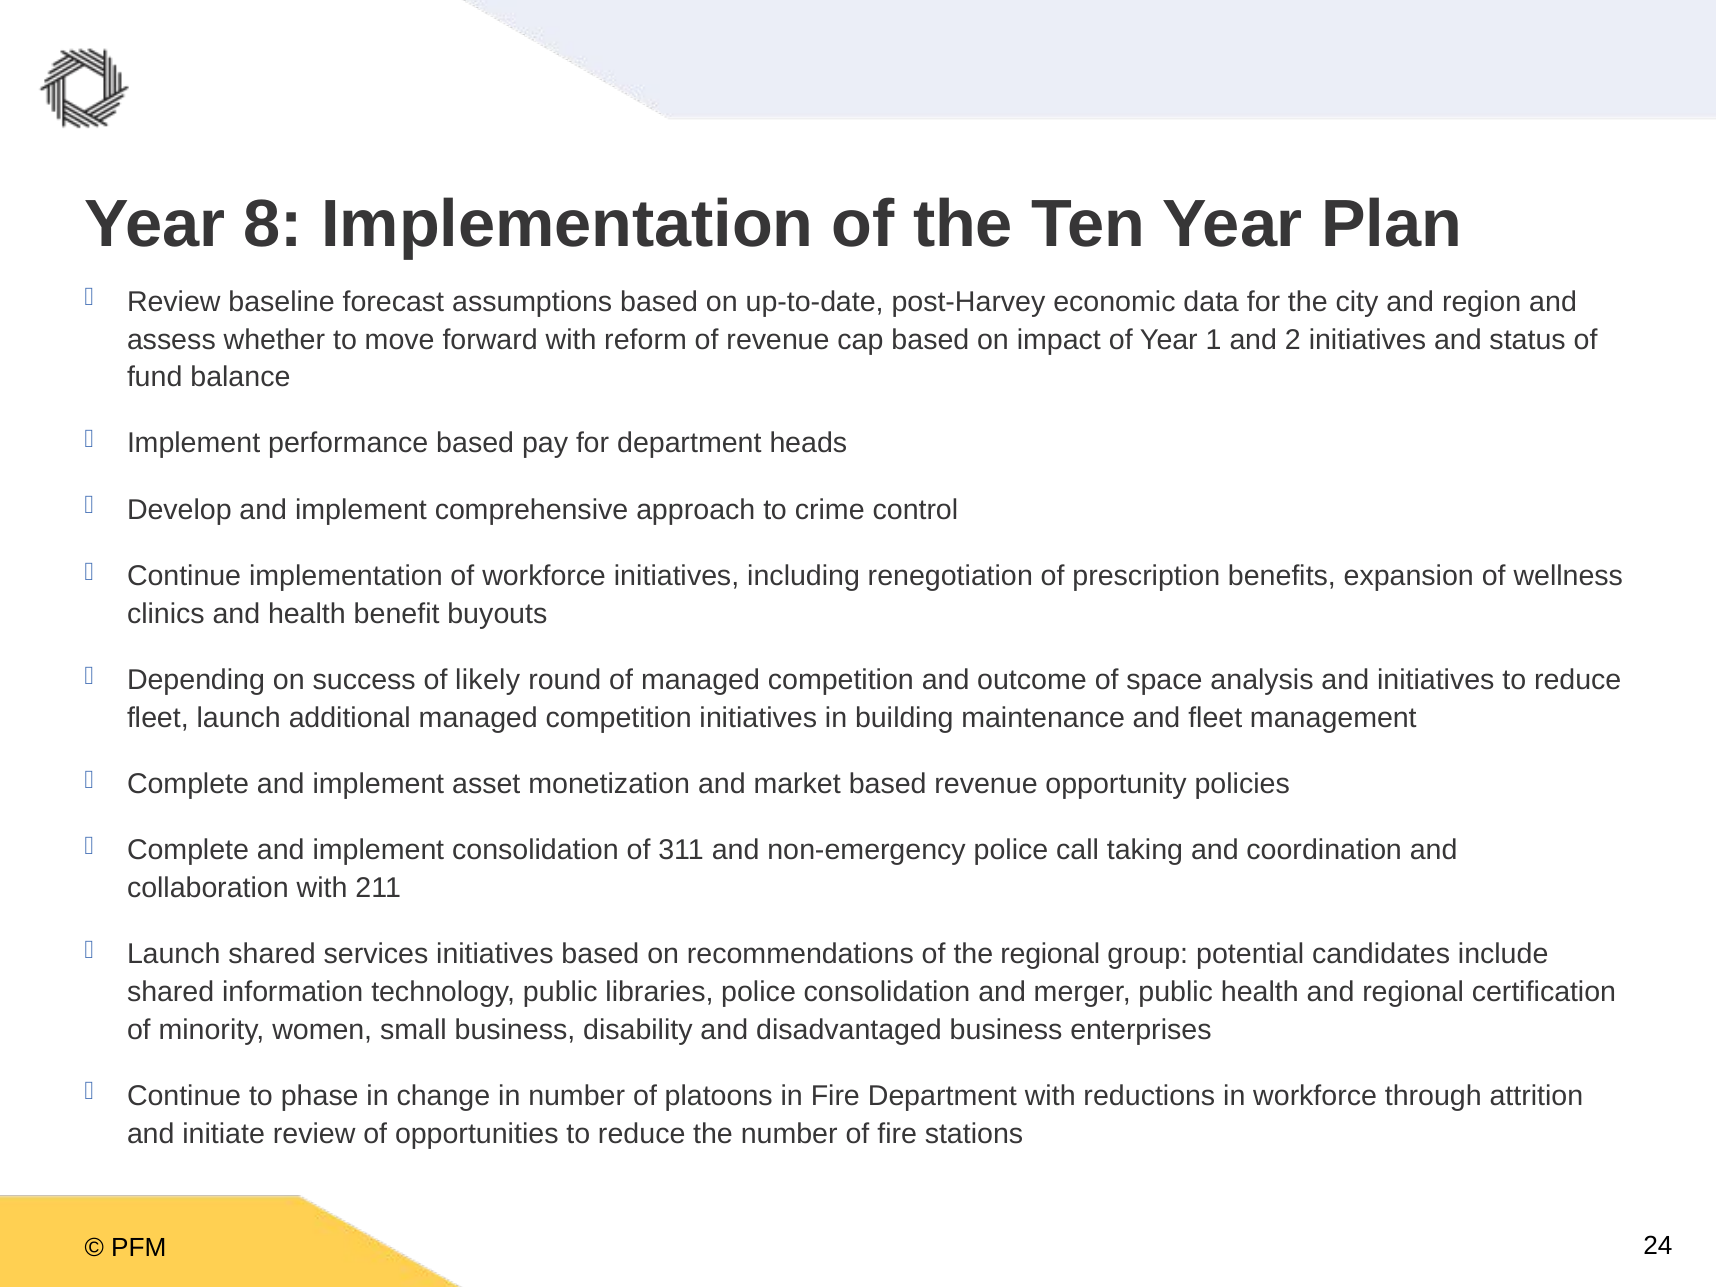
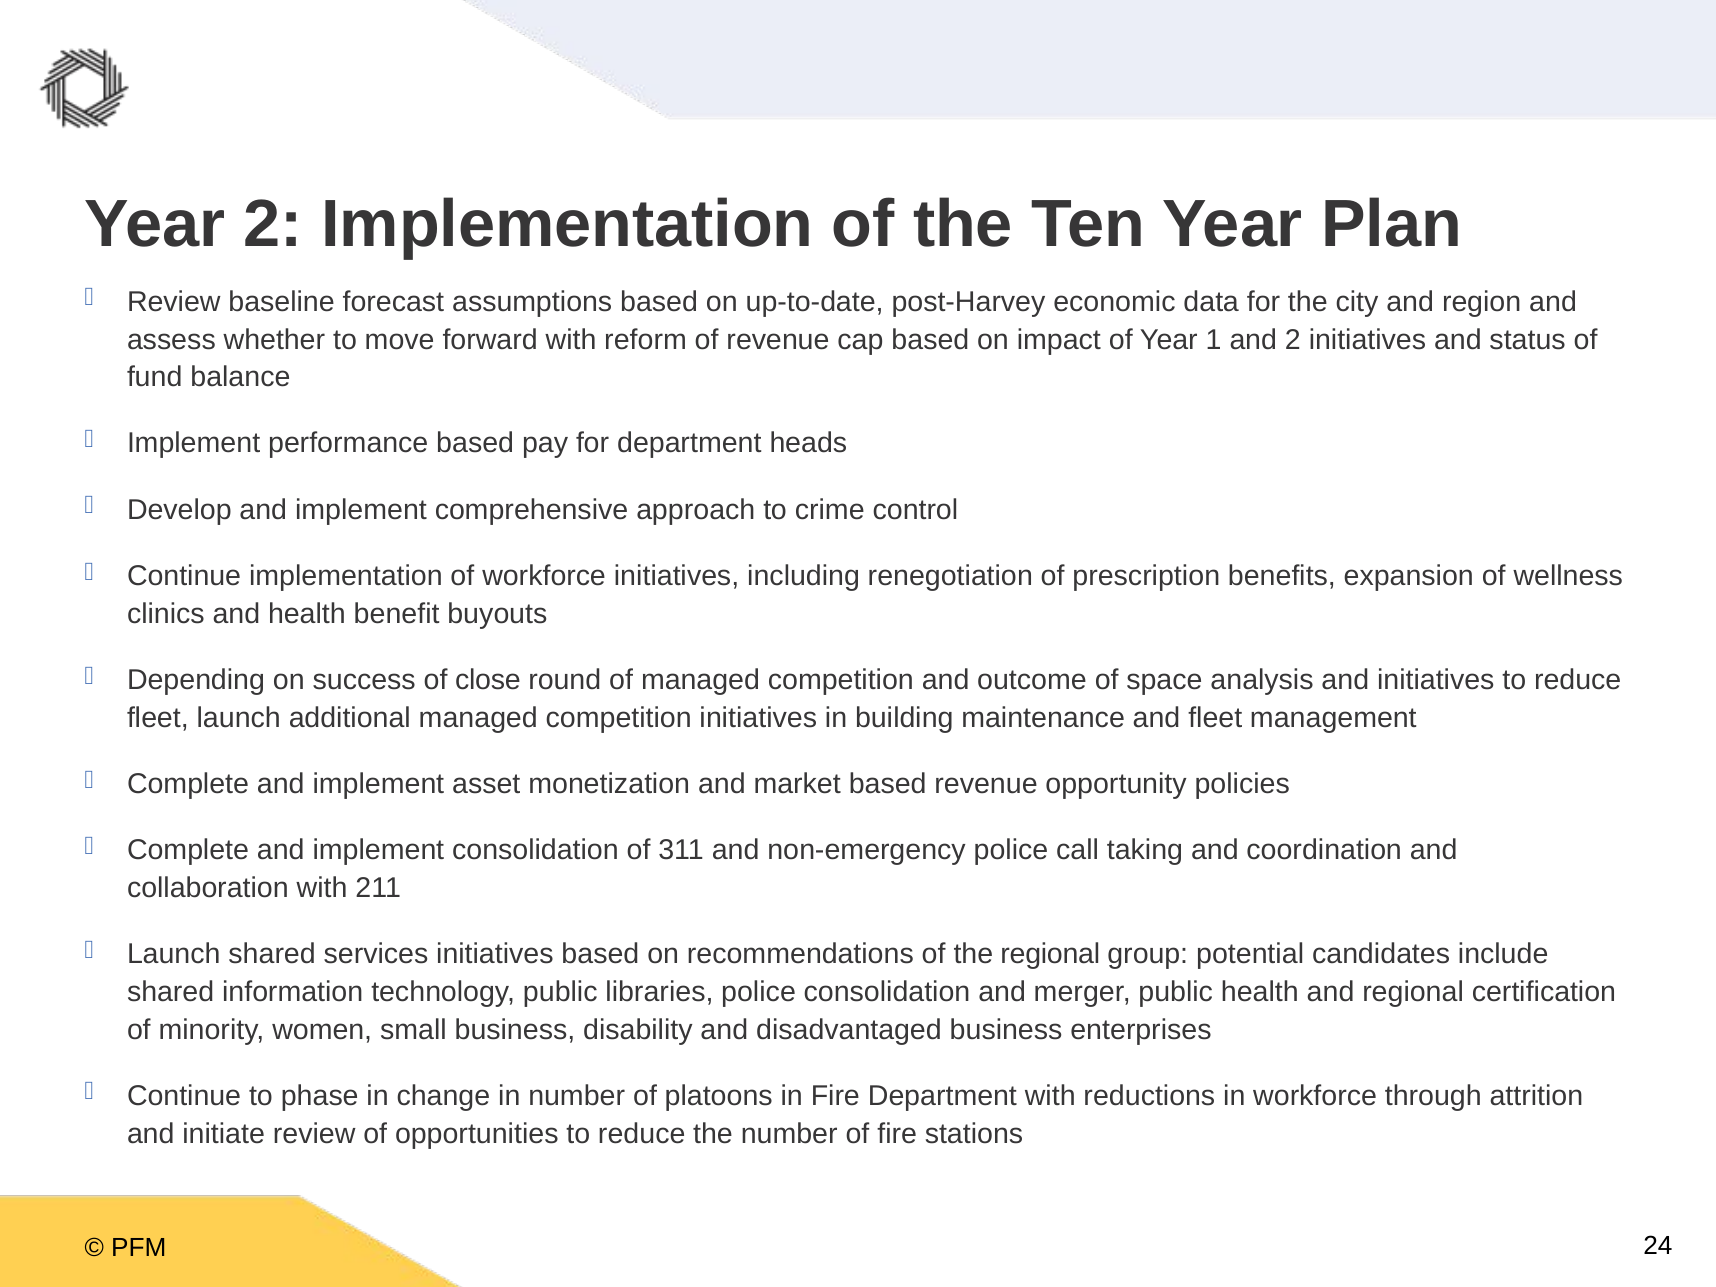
Year 8: 8 -> 2
likely: likely -> close
